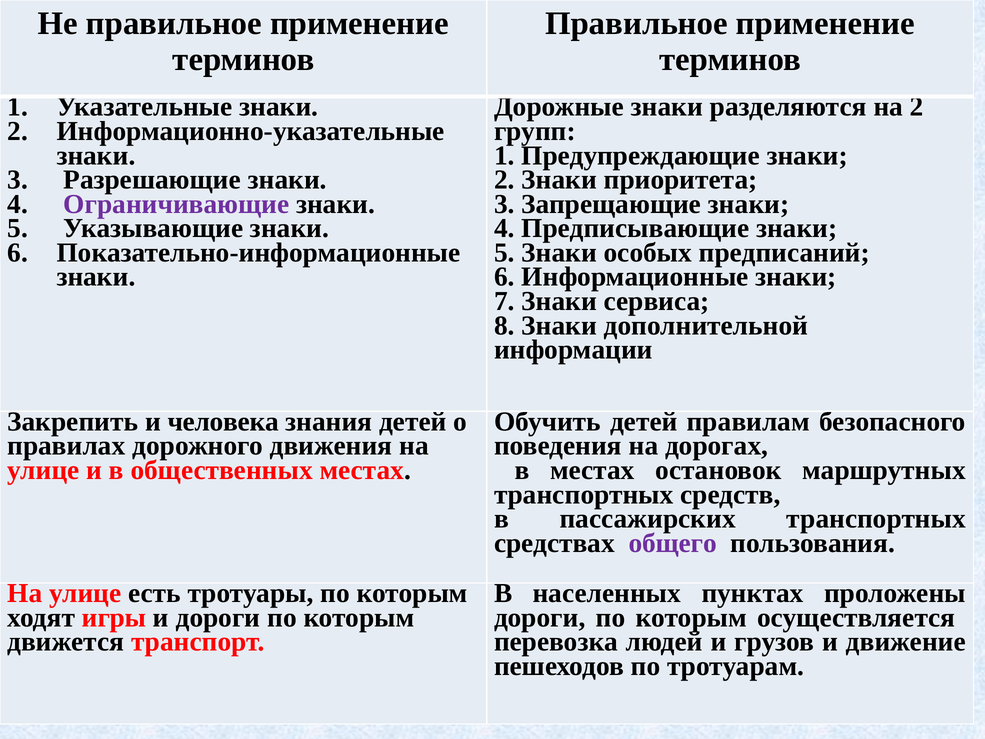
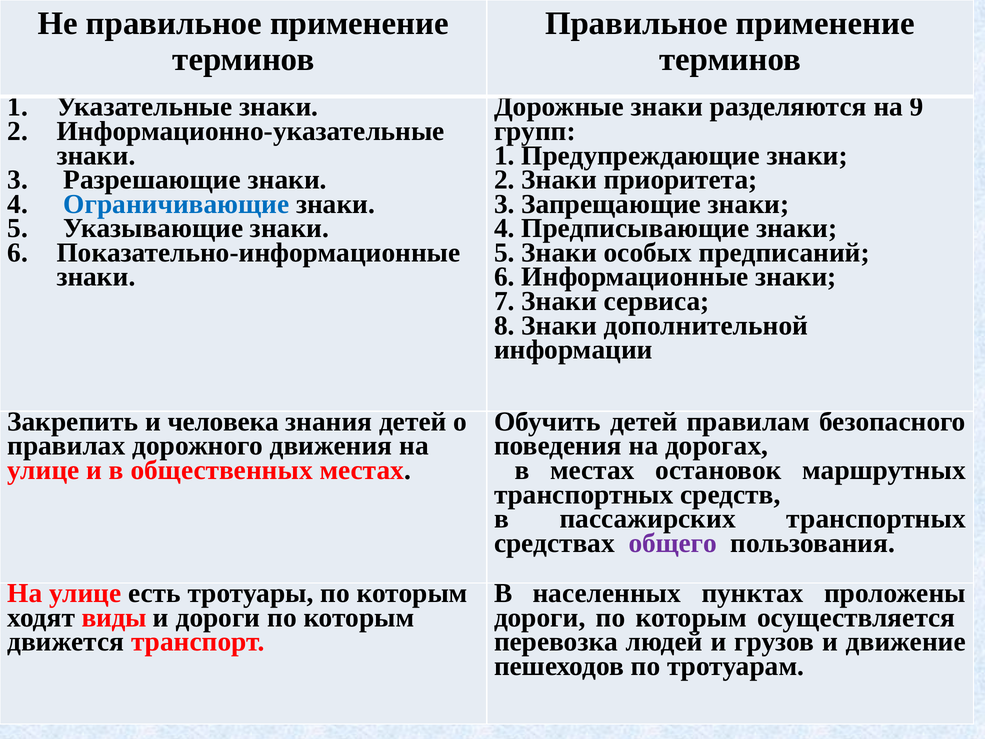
на 2: 2 -> 9
Ограничивающие colour: purple -> blue
игры: игры -> виды
